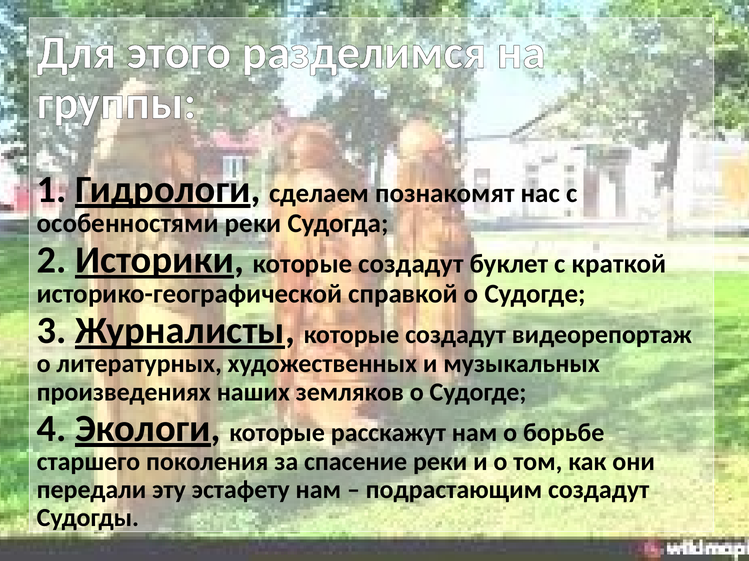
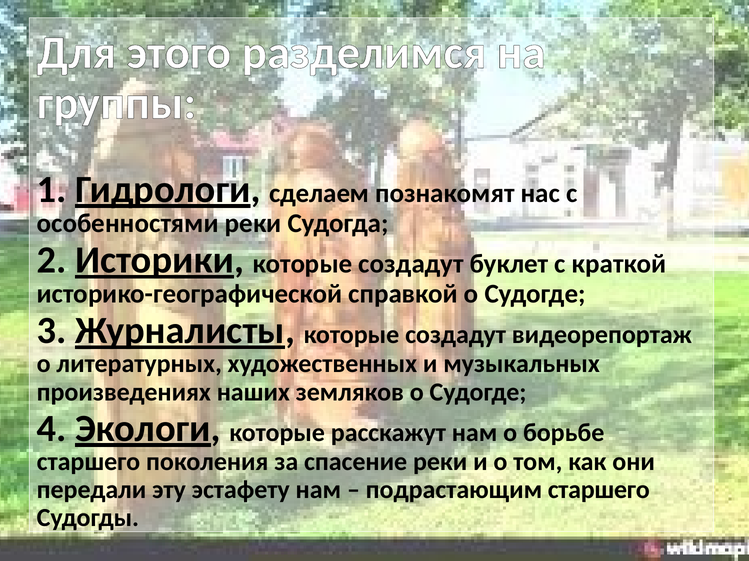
подрастающим создадут: создадут -> старшего
